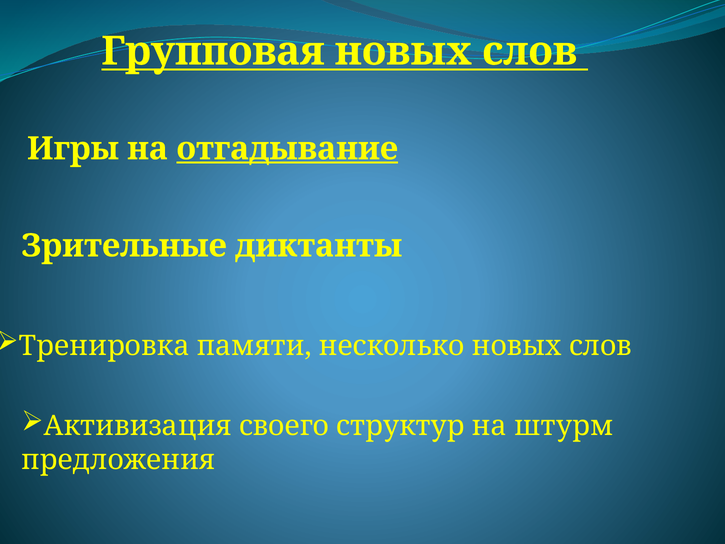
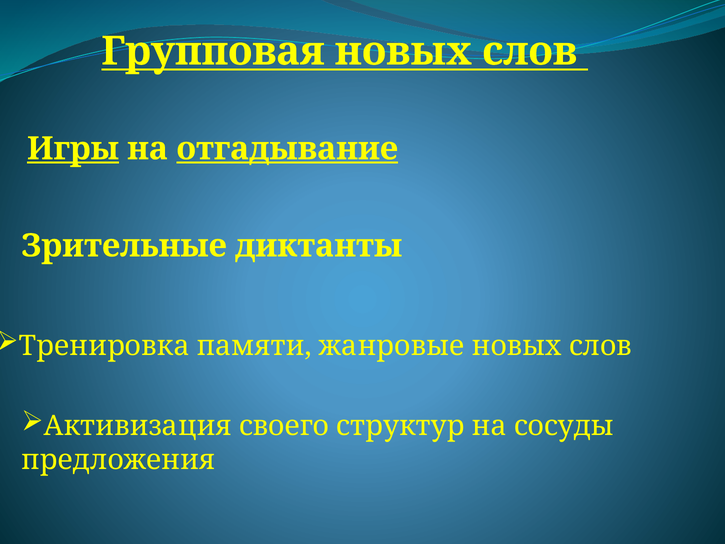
Игры underline: none -> present
несколько: несколько -> жанровые
штурм: штурм -> сосуды
